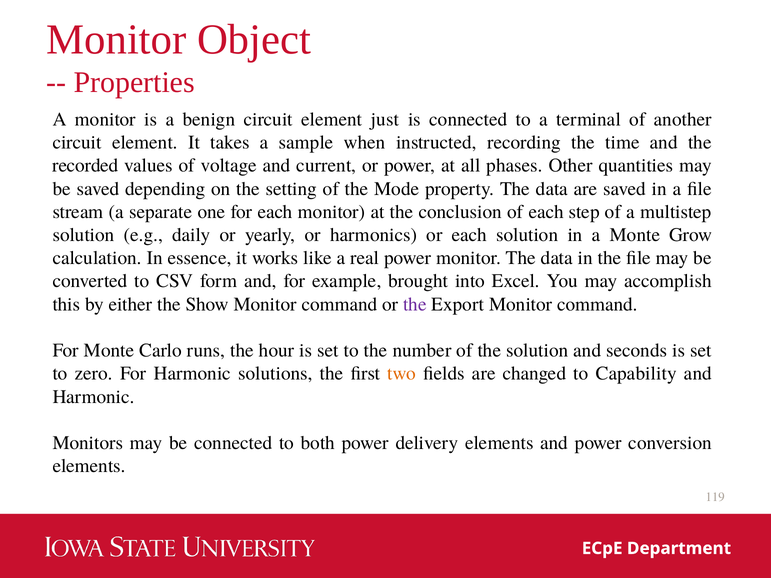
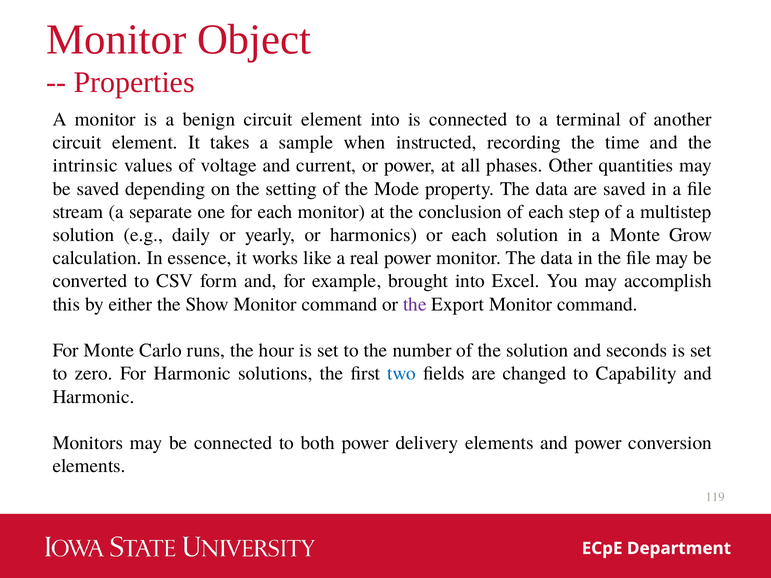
element just: just -> into
recorded: recorded -> intrinsic
two colour: orange -> blue
